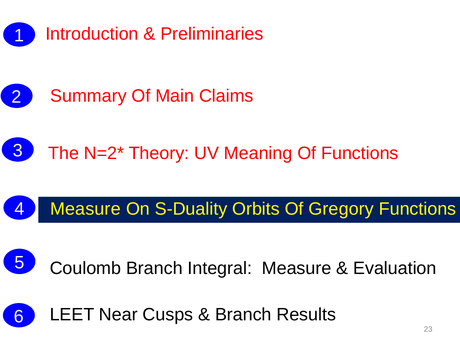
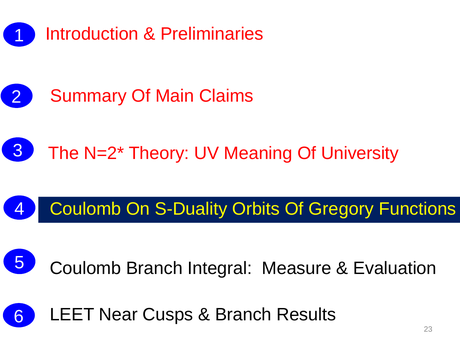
Of Functions: Functions -> University
Measure at (85, 209): Measure -> Coulomb
